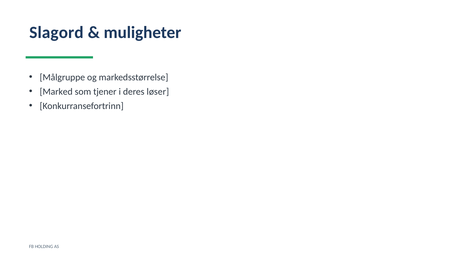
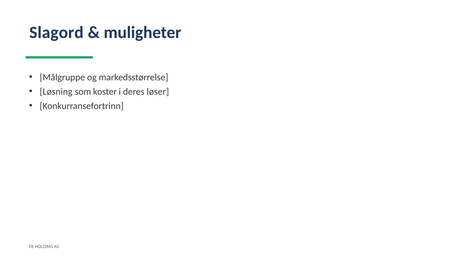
Marked: Marked -> Løsning
tjener: tjener -> koster
